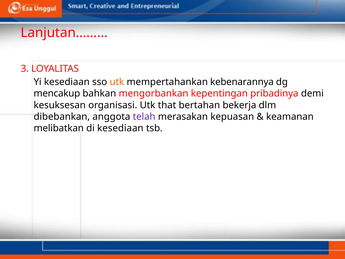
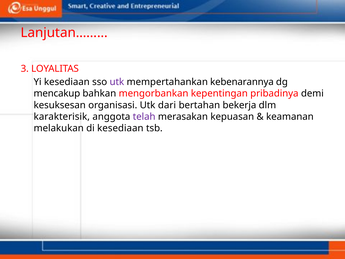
utk at (117, 82) colour: orange -> purple
that: that -> dari
dibebankan: dibebankan -> karakterisik
melibatkan: melibatkan -> melakukan
